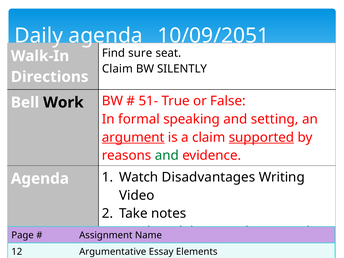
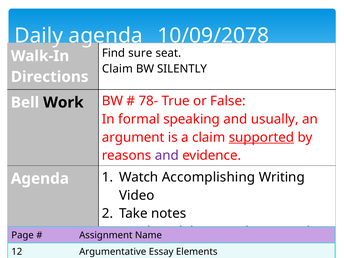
10/09/2051: 10/09/2051 -> 10/09/2078
51-: 51- -> 78-
setting: setting -> usually
argument underline: present -> none
and at (167, 156) colour: green -> purple
Disadvantages: Disadvantages -> Accomplishing
